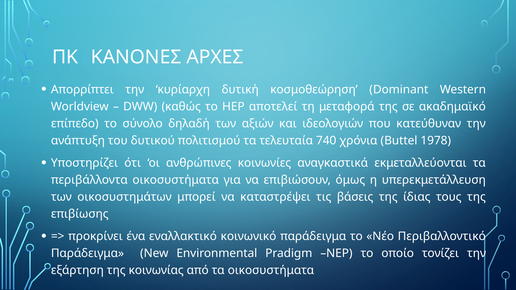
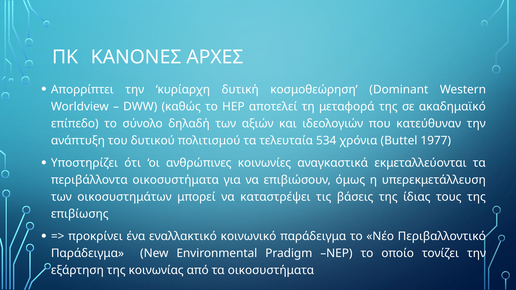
740: 740 -> 534
1978: 1978 -> 1977
